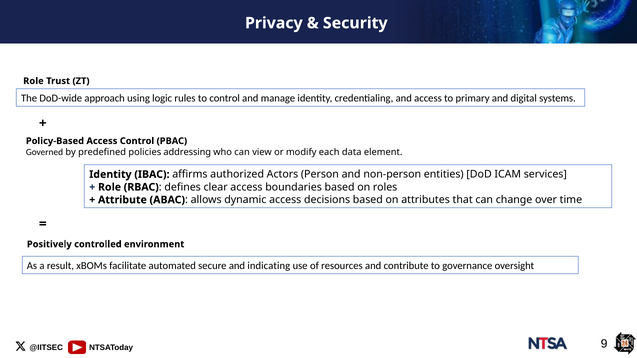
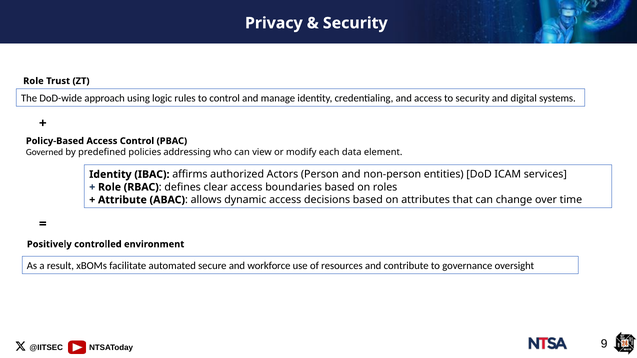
to primary: primary -> security
indicating: indicating -> workforce
